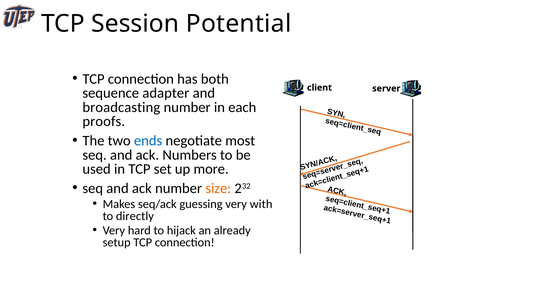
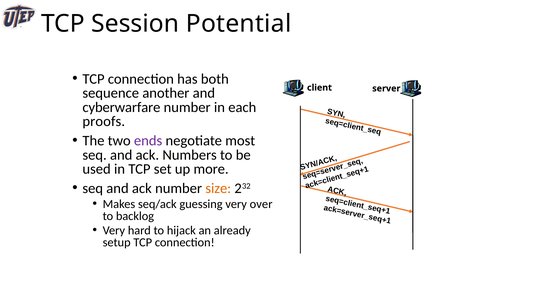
adapter: adapter -> another
broadcasting: broadcasting -> cyberwarfare
ends colour: blue -> purple
with: with -> over
directly: directly -> backlog
